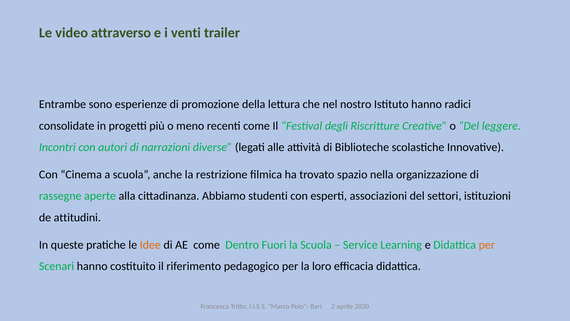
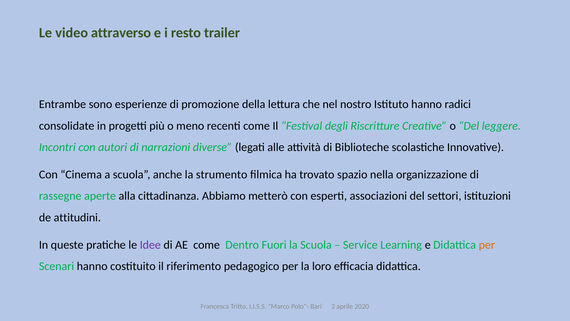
venti: venti -> resto
restrizione: restrizione -> strumento
studenti: studenti -> metterò
Idee colour: orange -> purple
